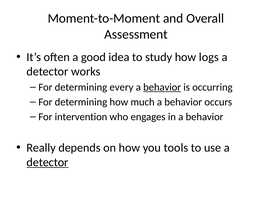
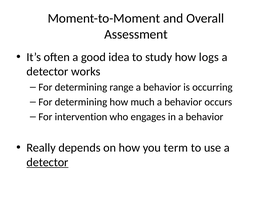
every: every -> range
behavior at (162, 87) underline: present -> none
tools: tools -> term
